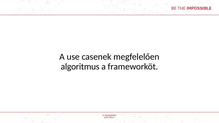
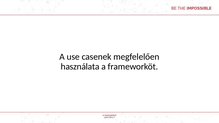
algoritmus: algoritmus -> használata
